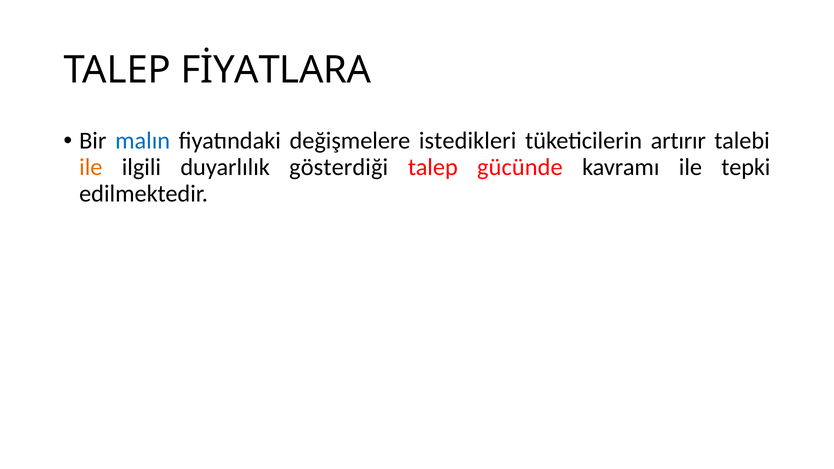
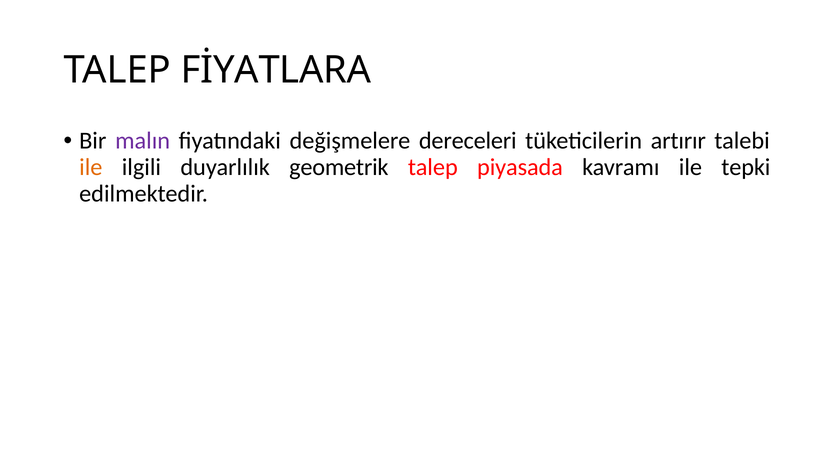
malın colour: blue -> purple
istedikleri: istedikleri -> dereceleri
gösterdiği: gösterdiği -> geometrik
gücünde: gücünde -> piyasada
